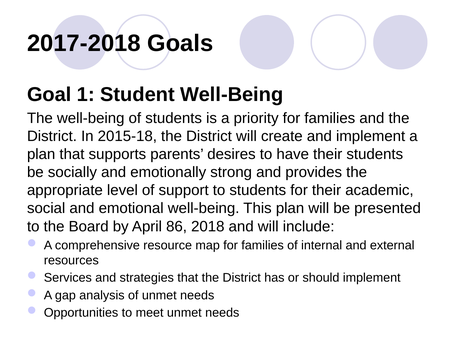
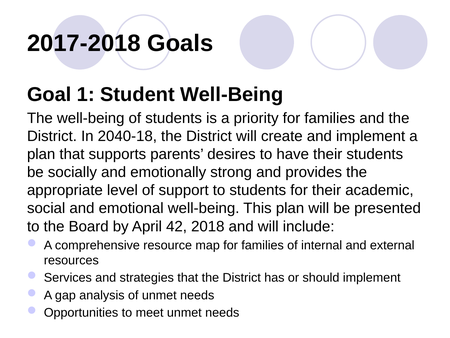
2015-18: 2015-18 -> 2040-18
86: 86 -> 42
